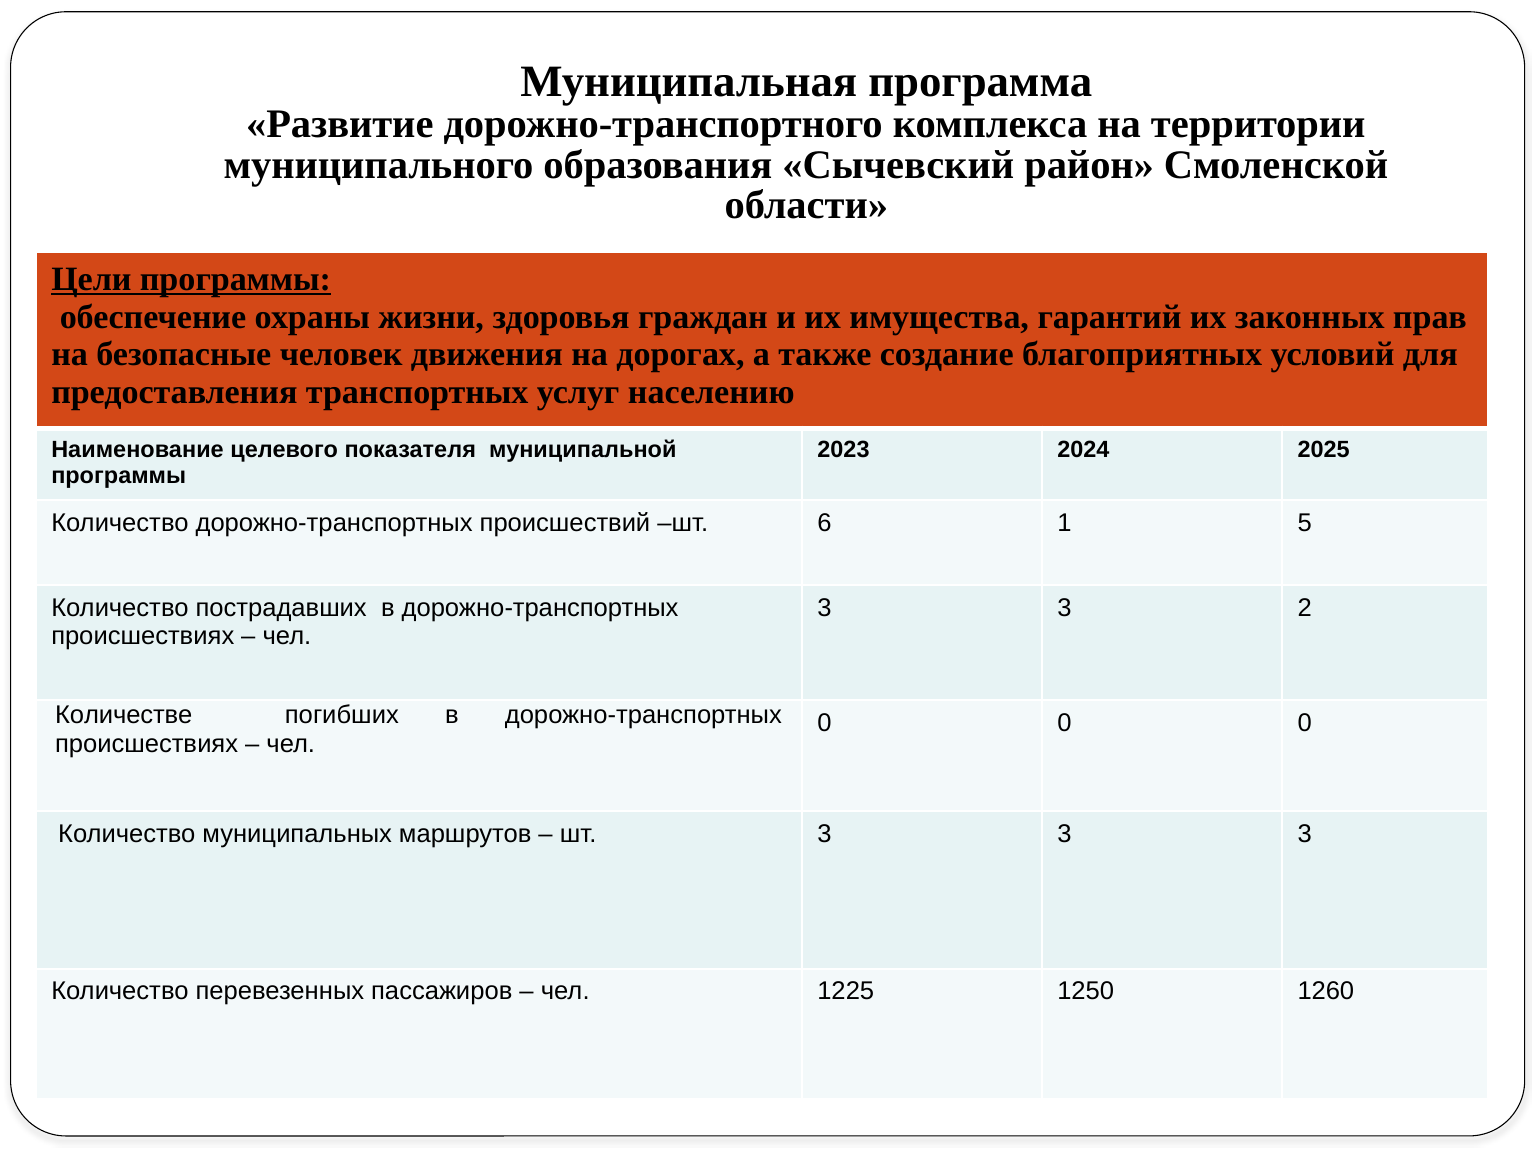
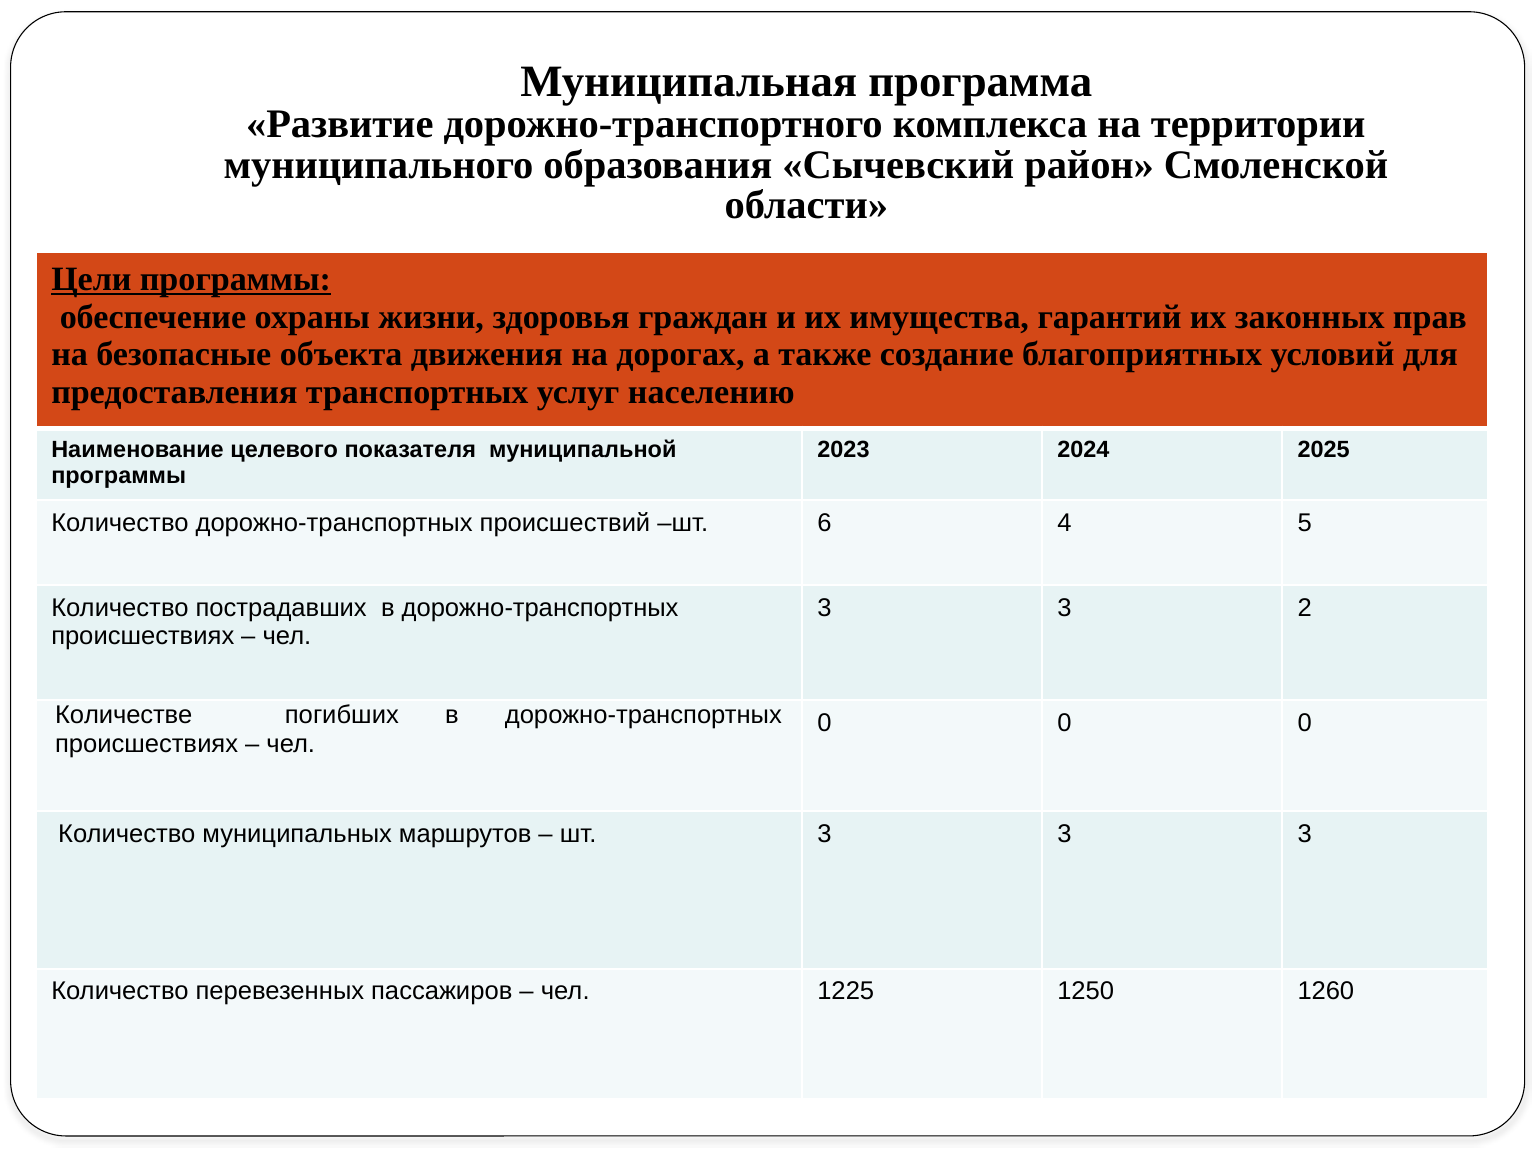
человек: человек -> объекта
1: 1 -> 4
